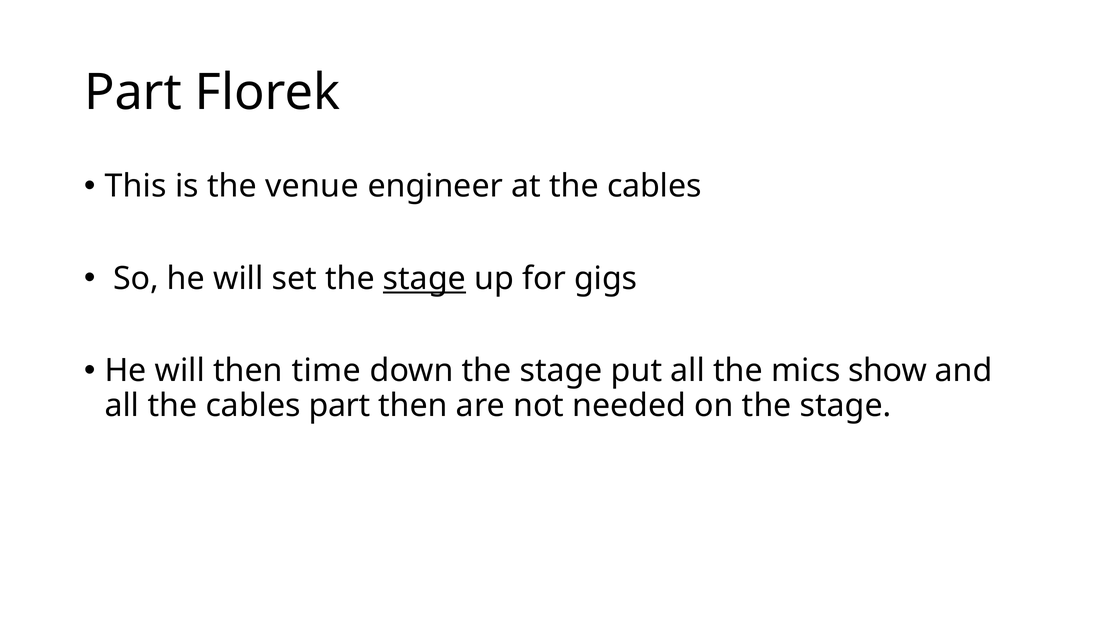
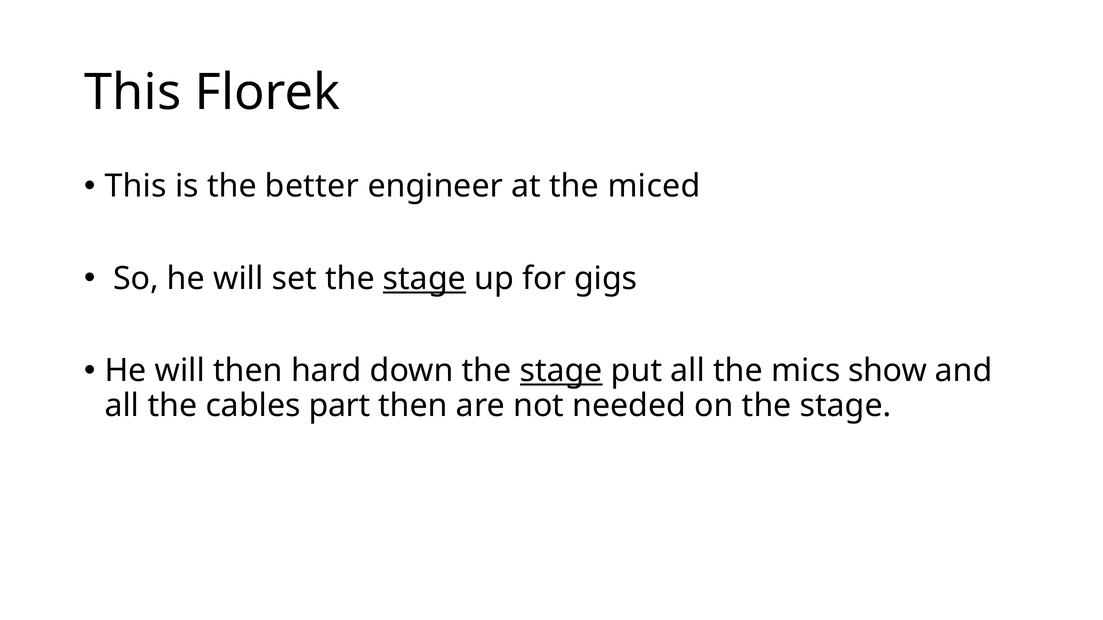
Part at (133, 93): Part -> This
venue: venue -> better
at the cables: cables -> miced
time: time -> hard
stage at (561, 371) underline: none -> present
